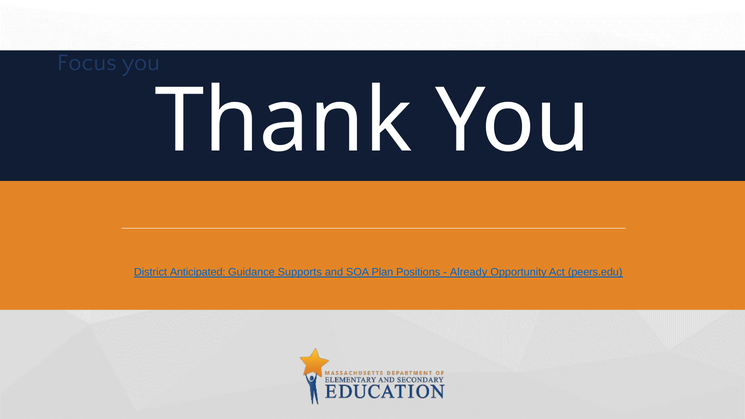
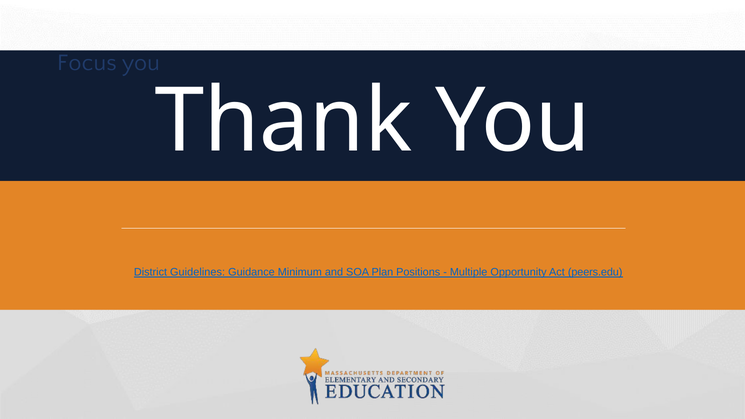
Anticipated: Anticipated -> Guidelines
Supports: Supports -> Minimum
Already: Already -> Multiple
